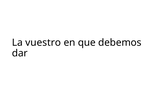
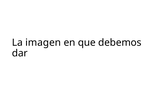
vuestro: vuestro -> imagen
